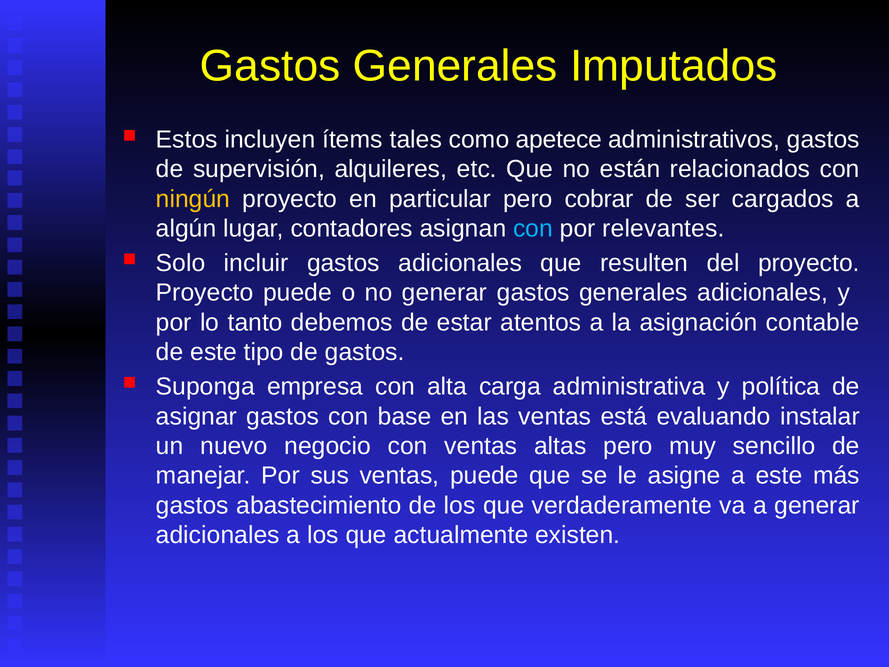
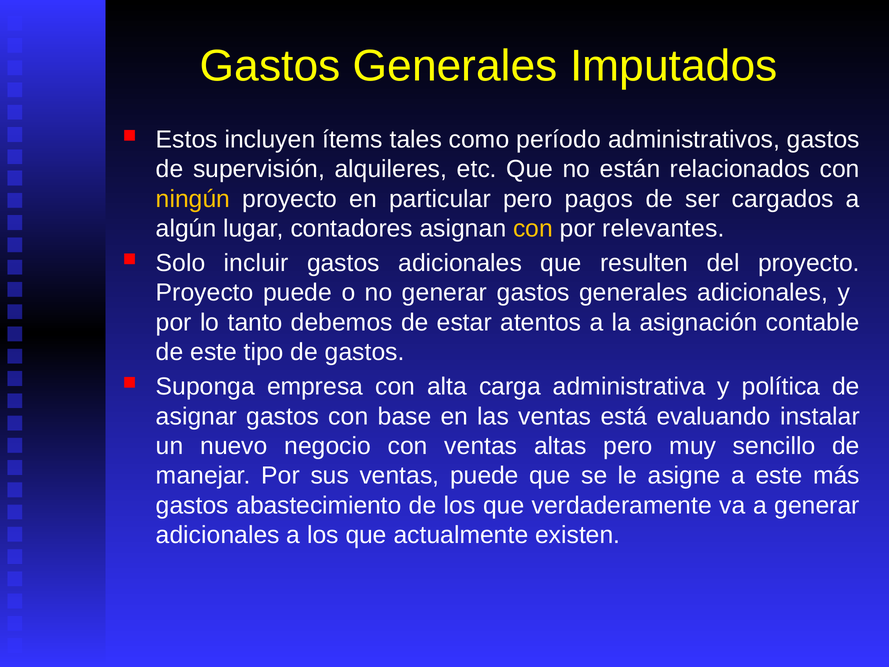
apetece: apetece -> período
cobrar: cobrar -> pagos
con at (533, 228) colour: light blue -> yellow
